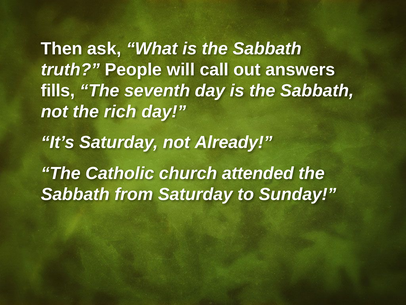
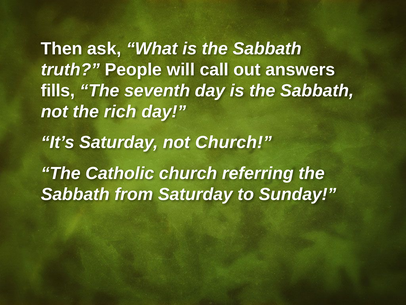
not Already: Already -> Church
attended: attended -> referring
